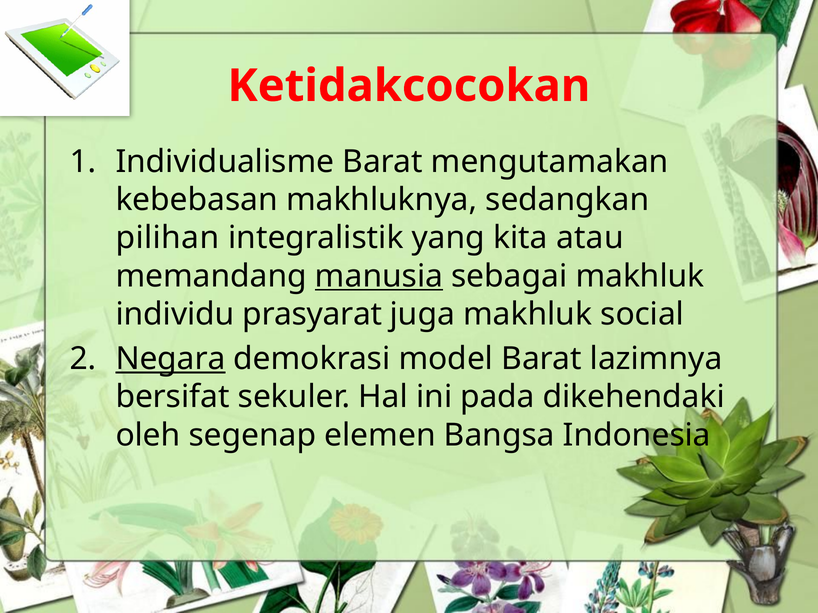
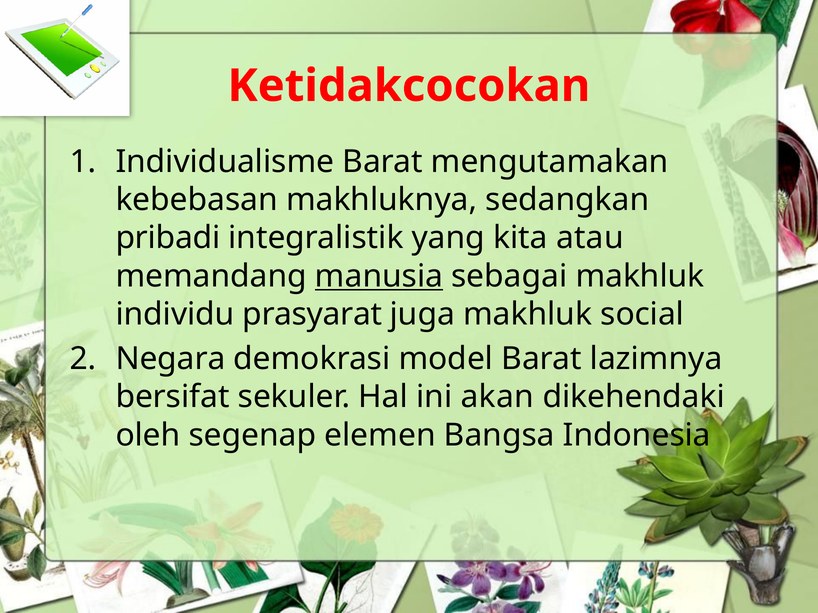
pilihan: pilihan -> pribadi
Negara underline: present -> none
pada: pada -> akan
